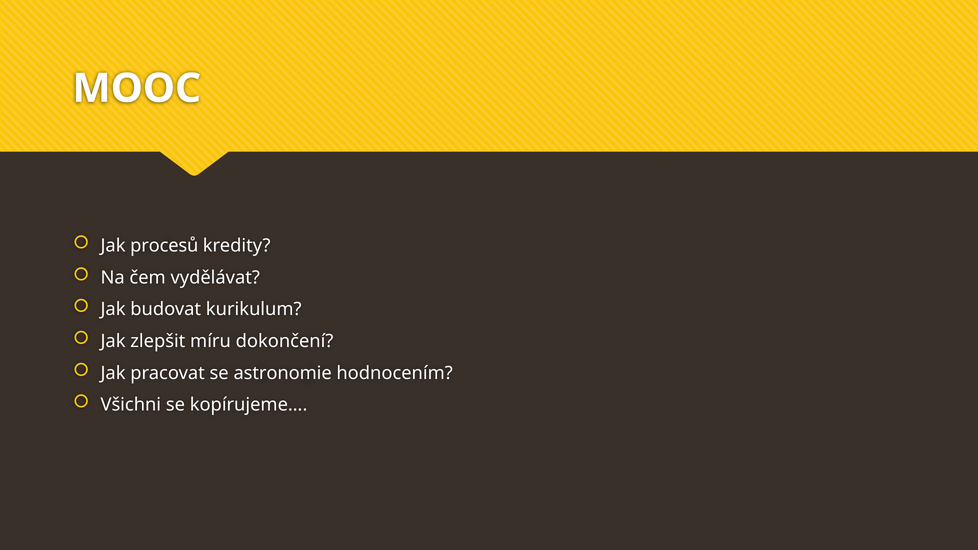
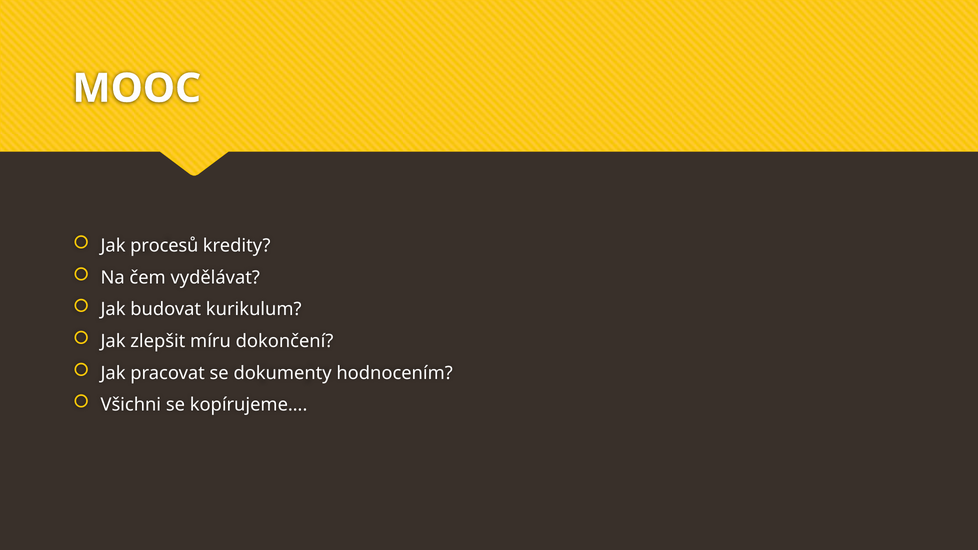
astronomie: astronomie -> dokumenty
